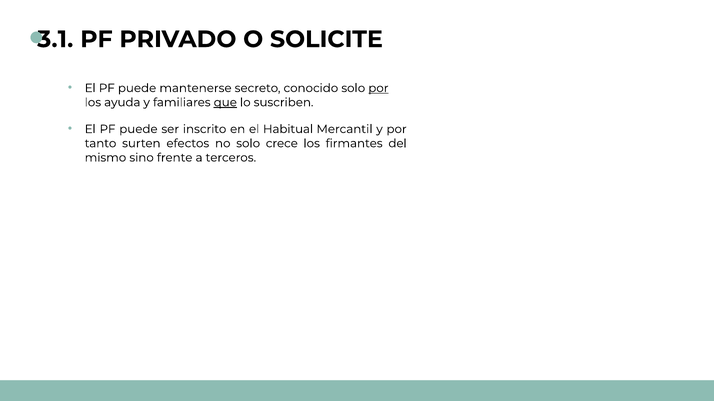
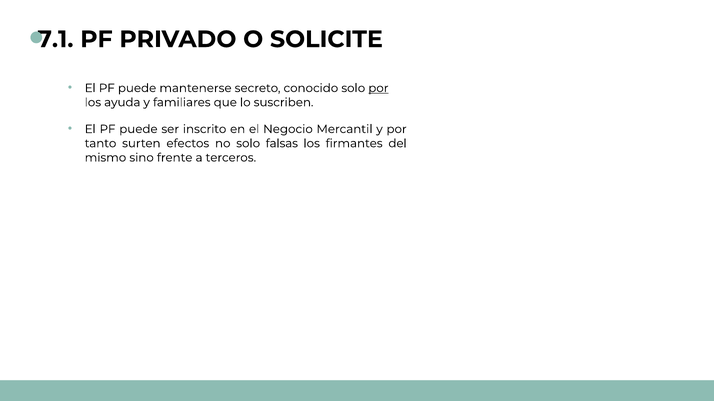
3.1: 3.1 -> 7.1
que underline: present -> none
Habitual: Habitual -> Negocio
crece: crece -> falsas
